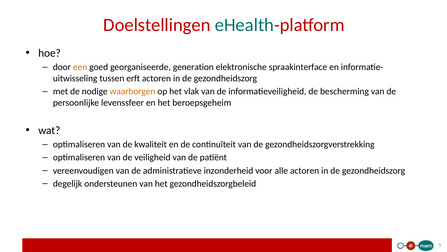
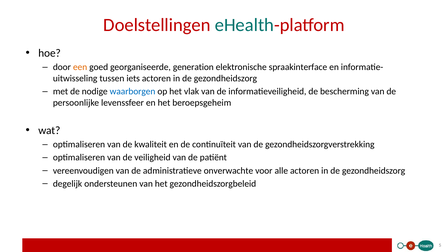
erft: erft -> iets
waarborgen colour: orange -> blue
inzonderheid: inzonderheid -> onverwachte
